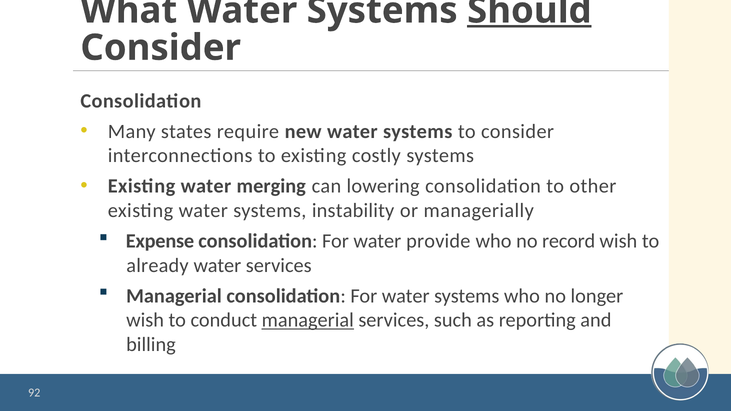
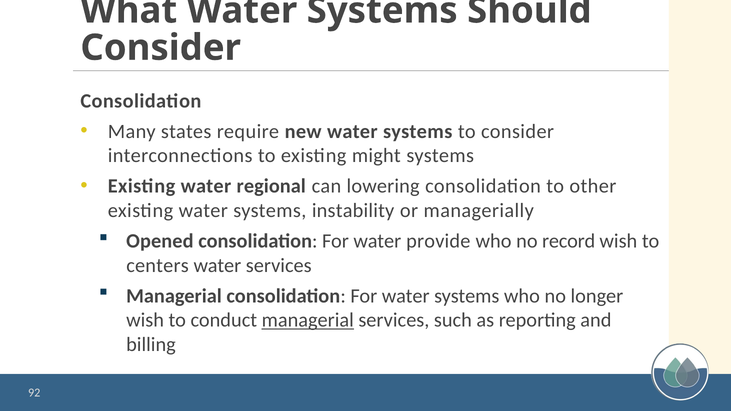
Should underline: present -> none
costly: costly -> might
merging: merging -> regional
Expense: Expense -> Opened
already: already -> centers
